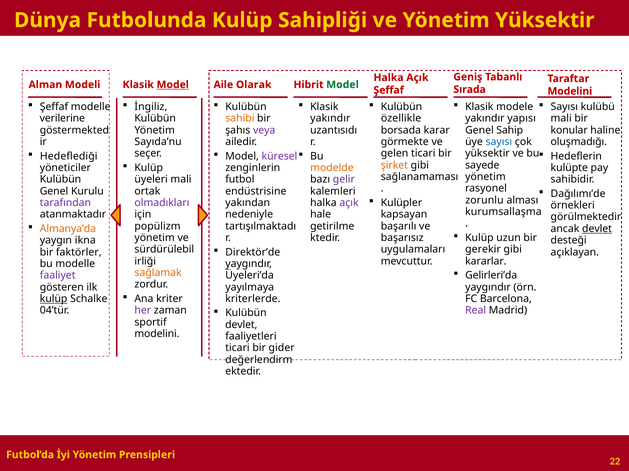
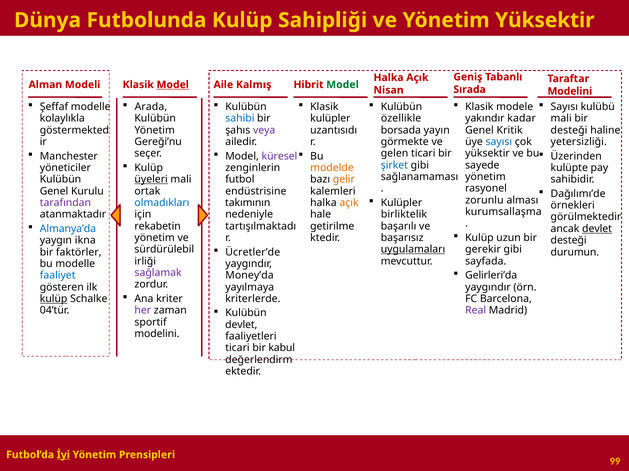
Olarak: Olarak -> Kalmış
Şeffaf at (389, 90): Şeffaf -> Nisan
İngiliz: İngiliz -> Arada
verilerine: verilerine -> kolaylıkla
sahibi colour: orange -> blue
yakındır at (330, 119): yakındır -> kulüpler
yapısı: yapısı -> kadar
karar: karar -> yayın
Sahip: Sahip -> Kritik
konular at (569, 130): konular -> desteği
Sayıda’nu: Sayıda’nu -> Gereği’nu
oluşmadığı: oluşmadığı -> yetersizliği
Hedeflediği: Hedeflediği -> Manchester
Hedeflerin: Hedeflerin -> Üzerinden
şirket colour: orange -> blue
üyeleri underline: none -> present
gelir colour: purple -> orange
olmadıkları colour: purple -> blue
yakından: yakından -> takımının
açık at (349, 203) colour: purple -> orange
kapsayan: kapsayan -> birliktelik
popülizm: popülizm -> rekabetin
Almanya’da colour: orange -> blue
uygulamaları underline: none -> present
Direktör’de: Direktör’de -> Ücretler’de
açıklayan: açıklayan -> durumun
kararlar: kararlar -> sayfada
sağlamak colour: orange -> purple
faaliyet colour: purple -> blue
Üyeleri’da: Üyeleri’da -> Money’da
gider: gider -> kabul
İyi underline: none -> present
22: 22 -> 99
